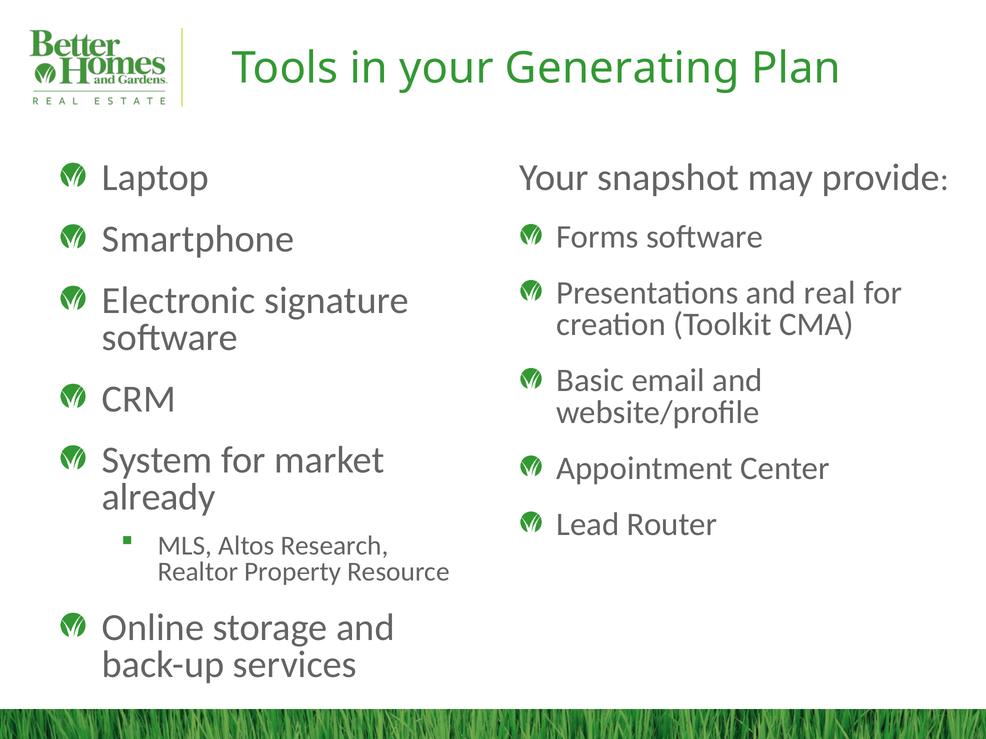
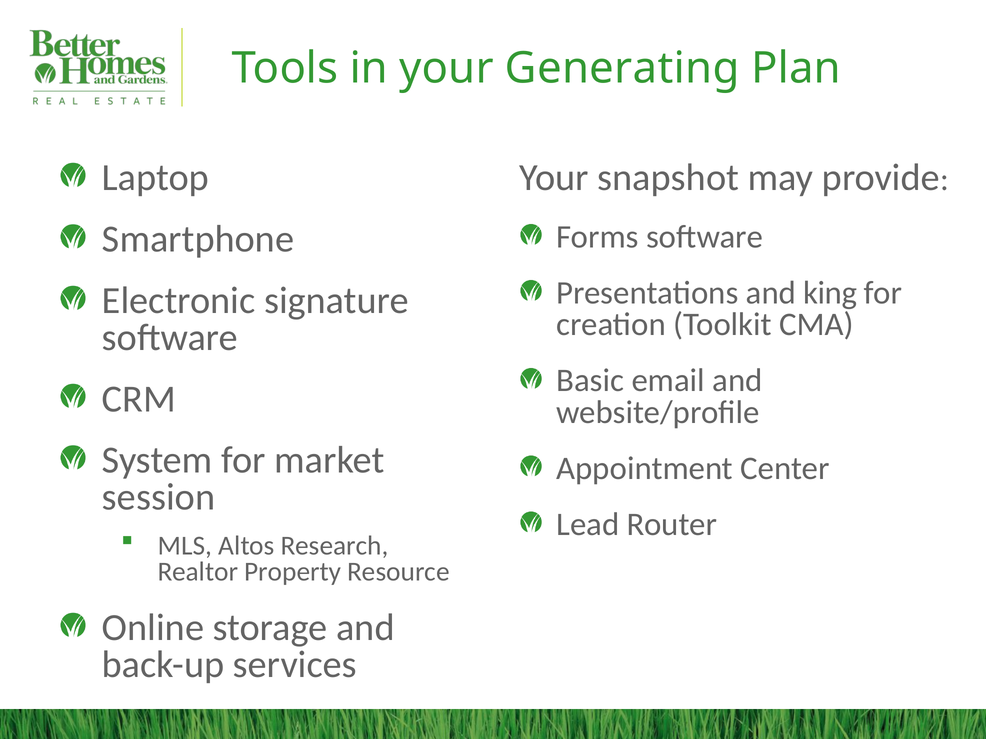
real: real -> king
already: already -> session
